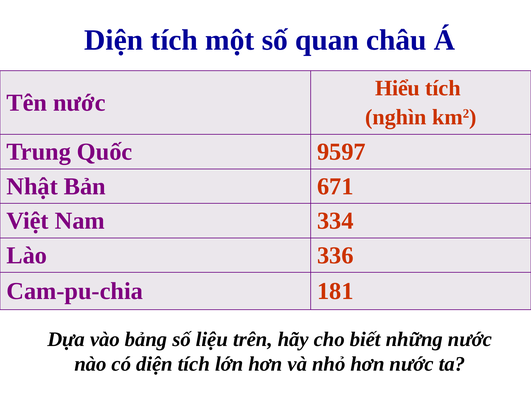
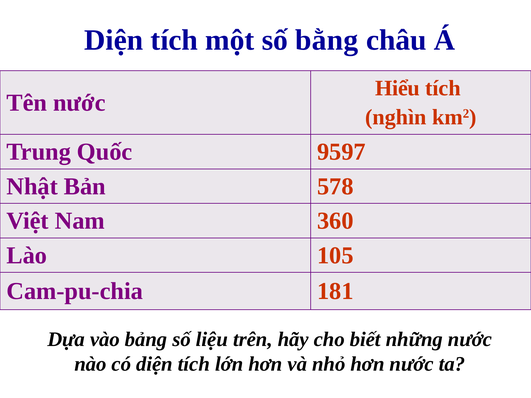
quan: quan -> bằng
671: 671 -> 578
334: 334 -> 360
336: 336 -> 105
